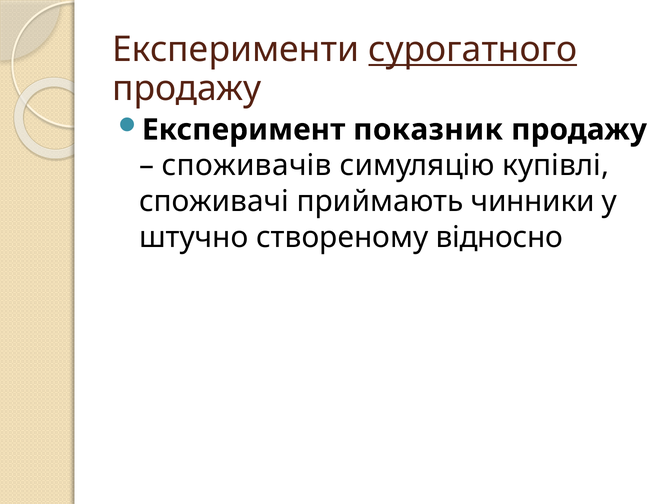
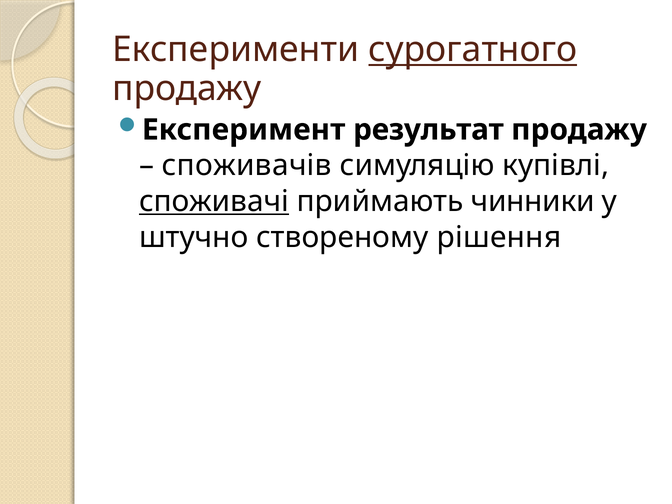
показник: показник -> результат
споживачі underline: none -> present
відносно: відносно -> рішення
